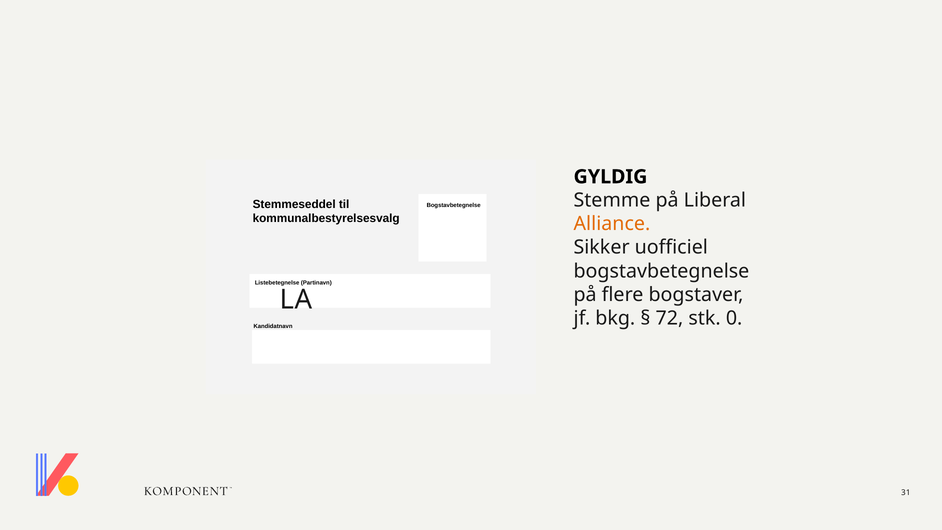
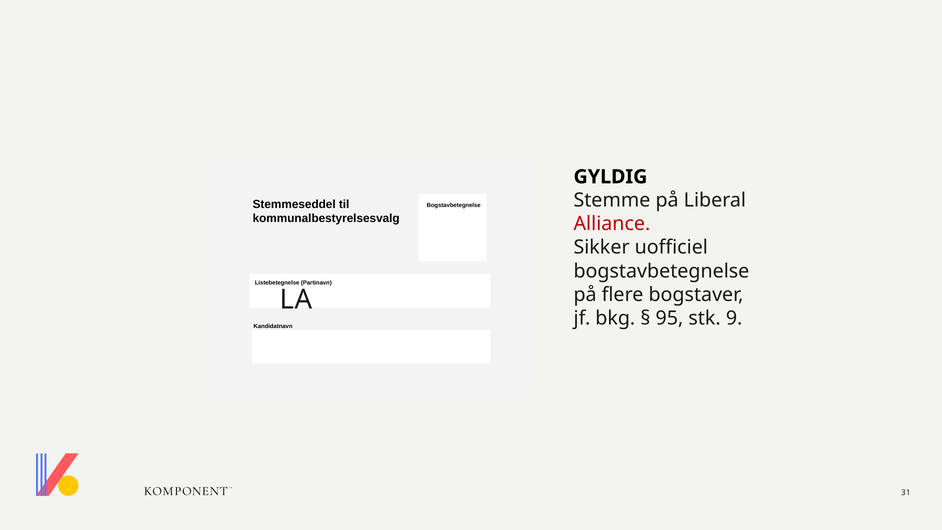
Alliance colour: orange -> red
72: 72 -> 95
0: 0 -> 9
